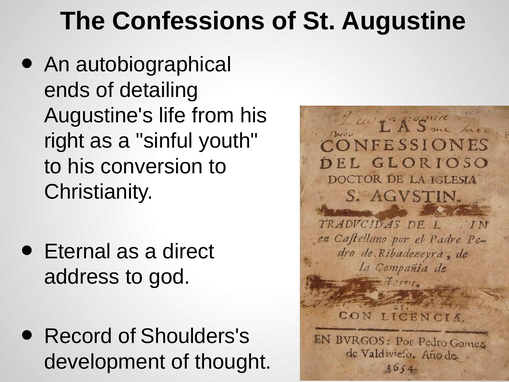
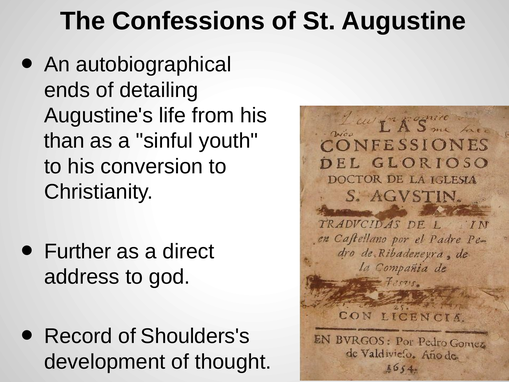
right: right -> than
Eternal: Eternal -> Further
